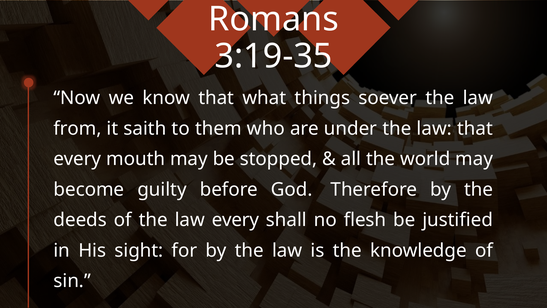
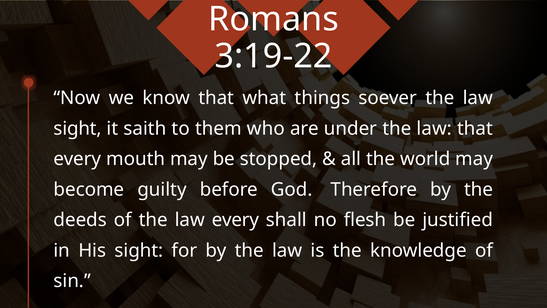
3:19-35: 3:19-35 -> 3:19-22
from at (77, 128): from -> sight
